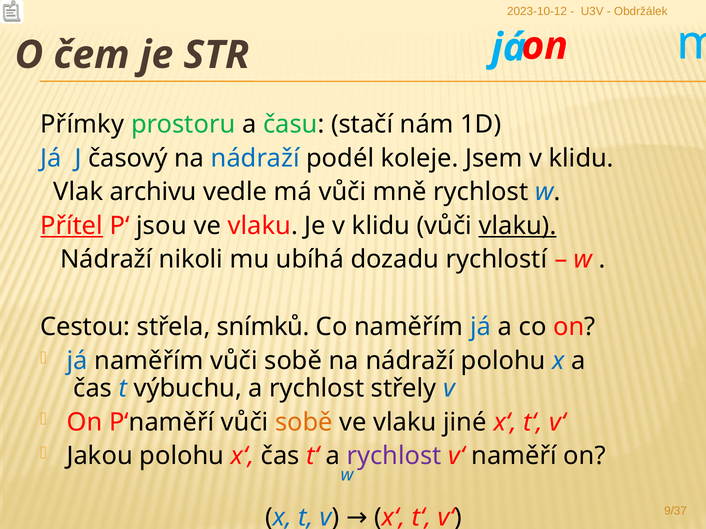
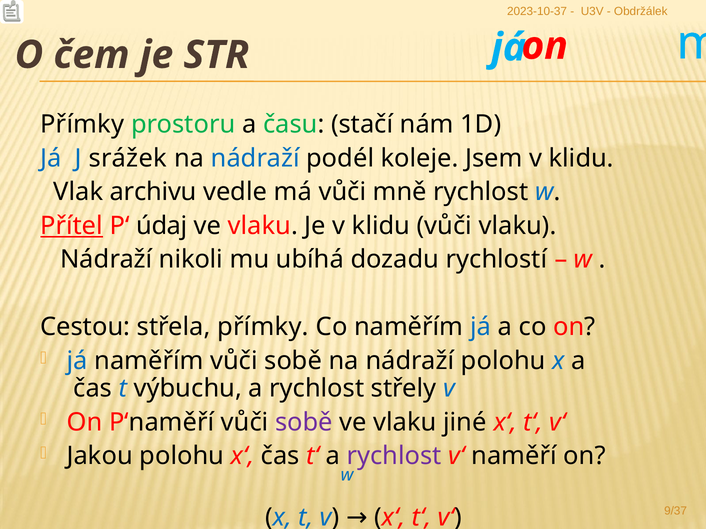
2023-10-12: 2023-10-12 -> 2023-10-37
časový: časový -> srážek
jsou: jsou -> údaj
vlaku at (518, 226) underline: present -> none
střela snímků: snímků -> přímky
sobě at (304, 422) colour: orange -> purple
